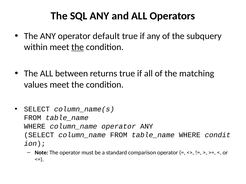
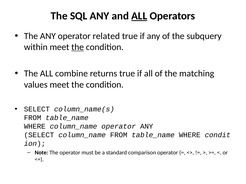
ALL at (139, 16) underline: none -> present
default: default -> related
between: between -> combine
